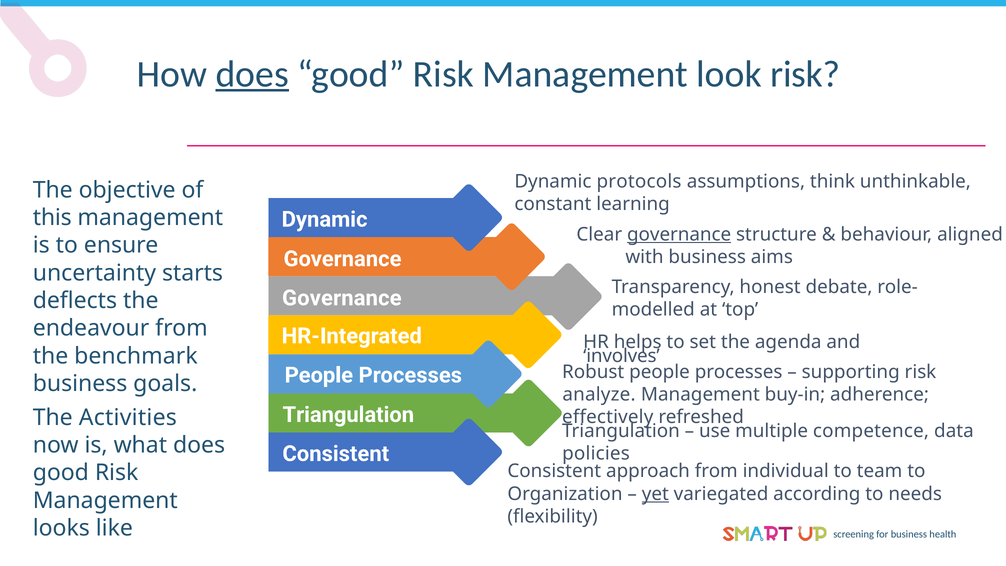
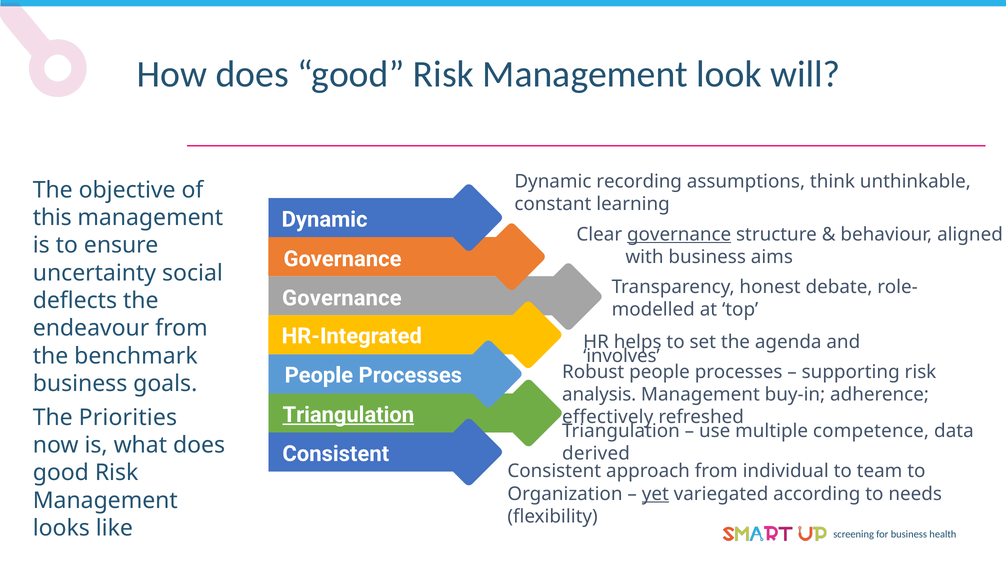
does at (252, 74) underline: present -> none
look risk: risk -> will
protocols: protocols -> recording
starts: starts -> social
analyze: analyze -> analysis
Triangulation at (348, 415) underline: none -> present
Activities: Activities -> Priorities
policies: policies -> derived
